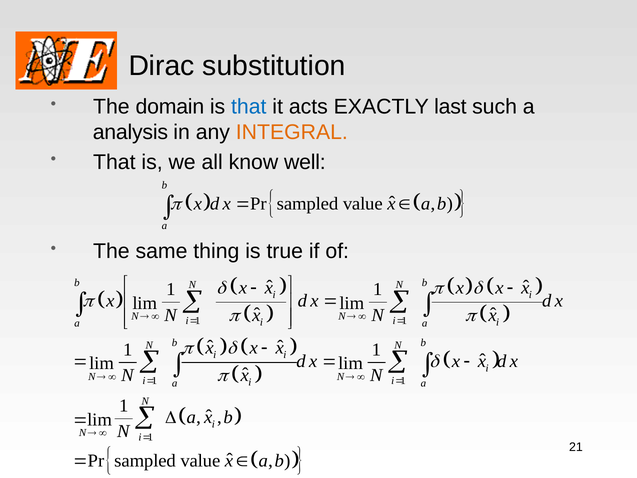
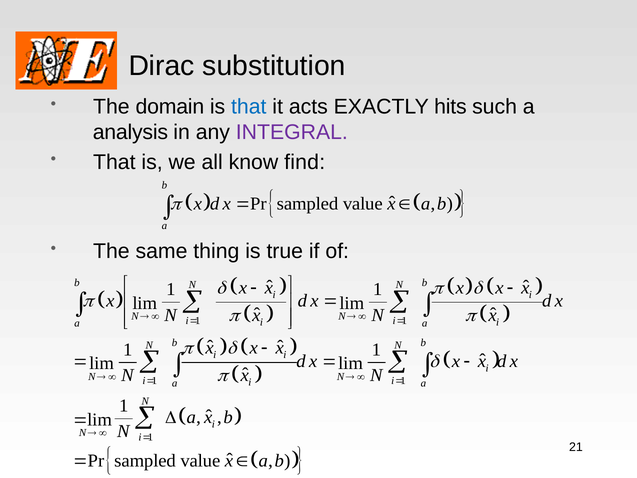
last: last -> hits
INTEGRAL colour: orange -> purple
well: well -> find
